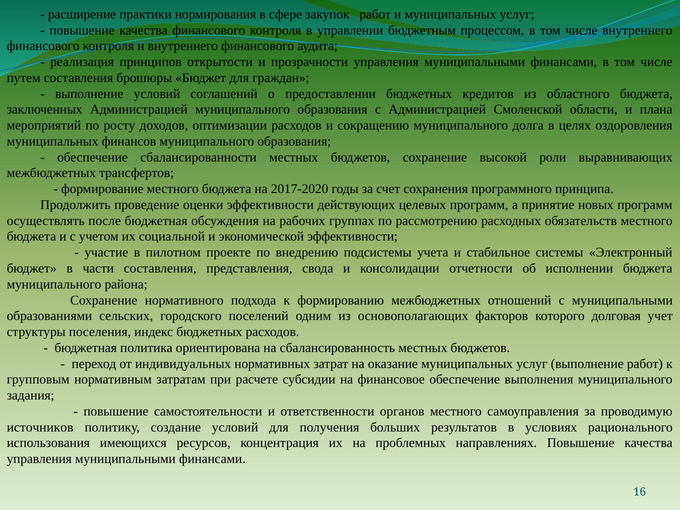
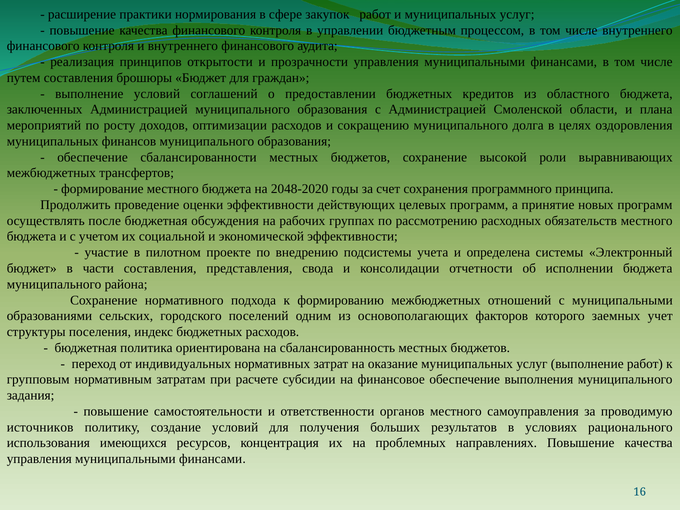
2017-2020: 2017-2020 -> 2048-2020
стабильное: стабильное -> определена
долговая: долговая -> заемных
